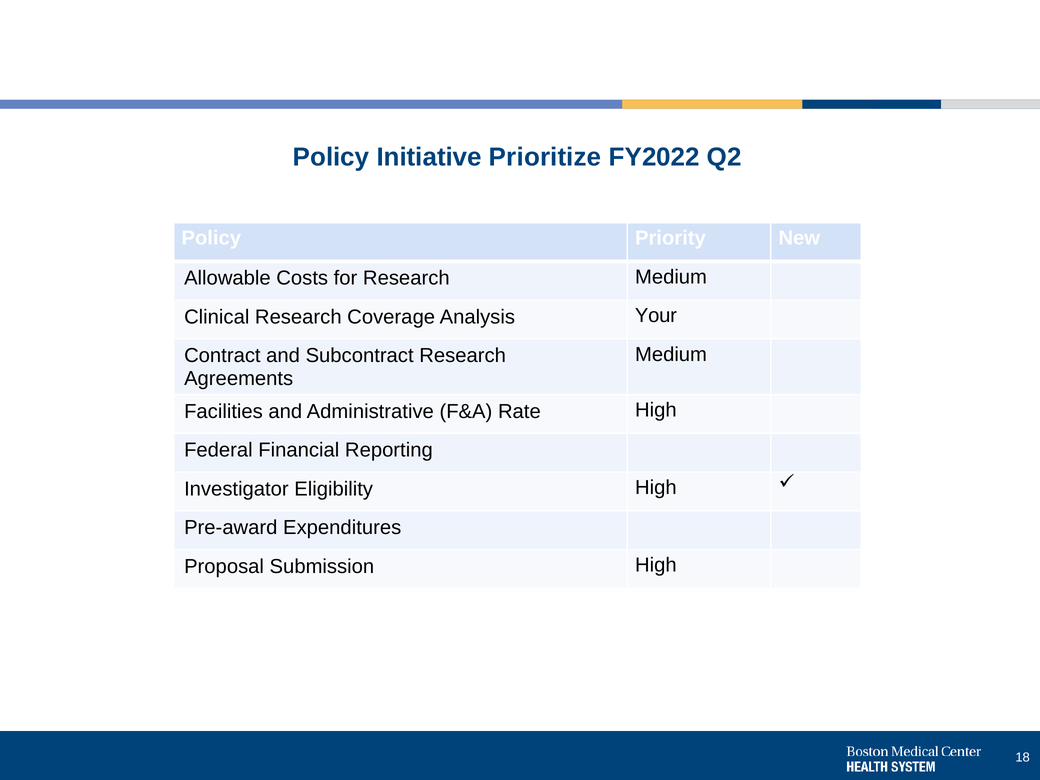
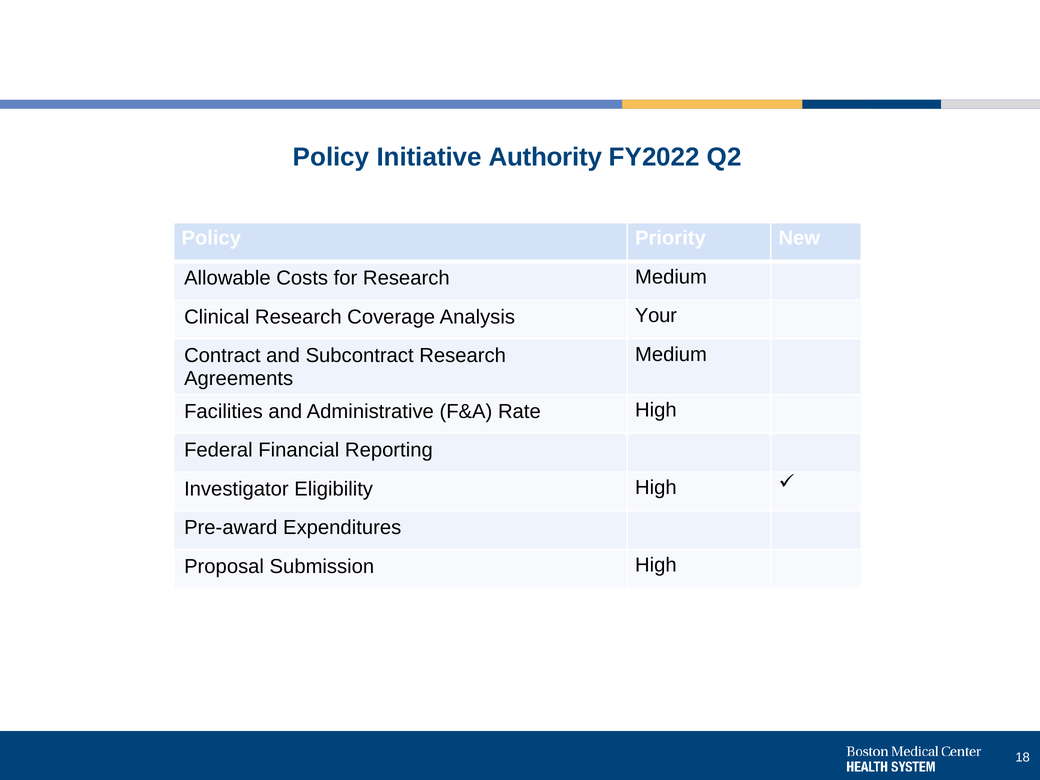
Prioritize: Prioritize -> Authority
